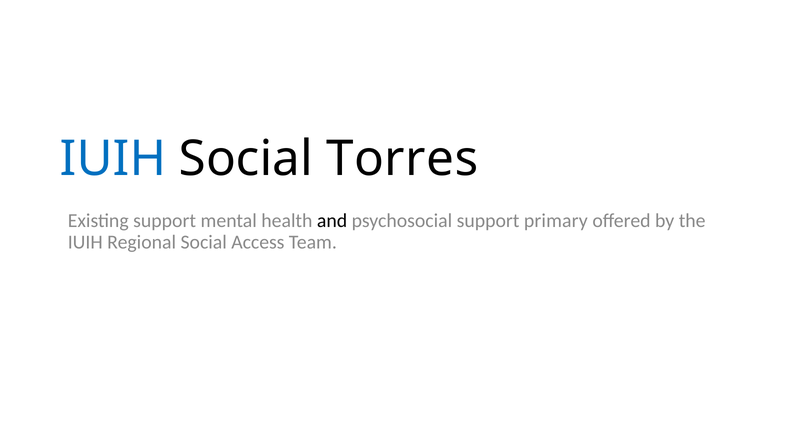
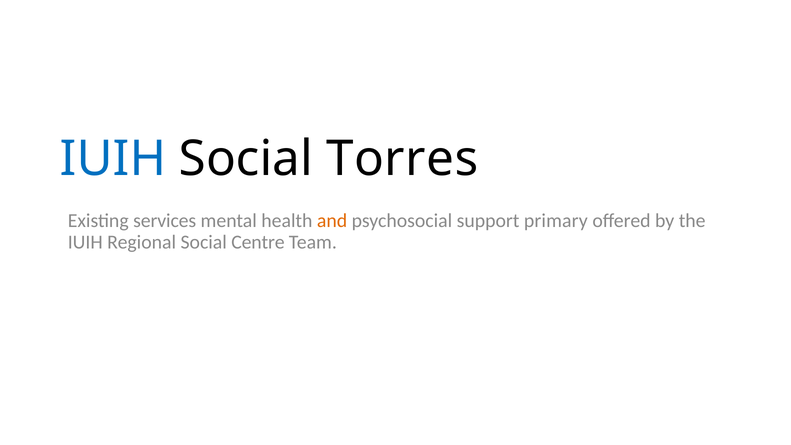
Existing support: support -> services
and colour: black -> orange
Access: Access -> Centre
